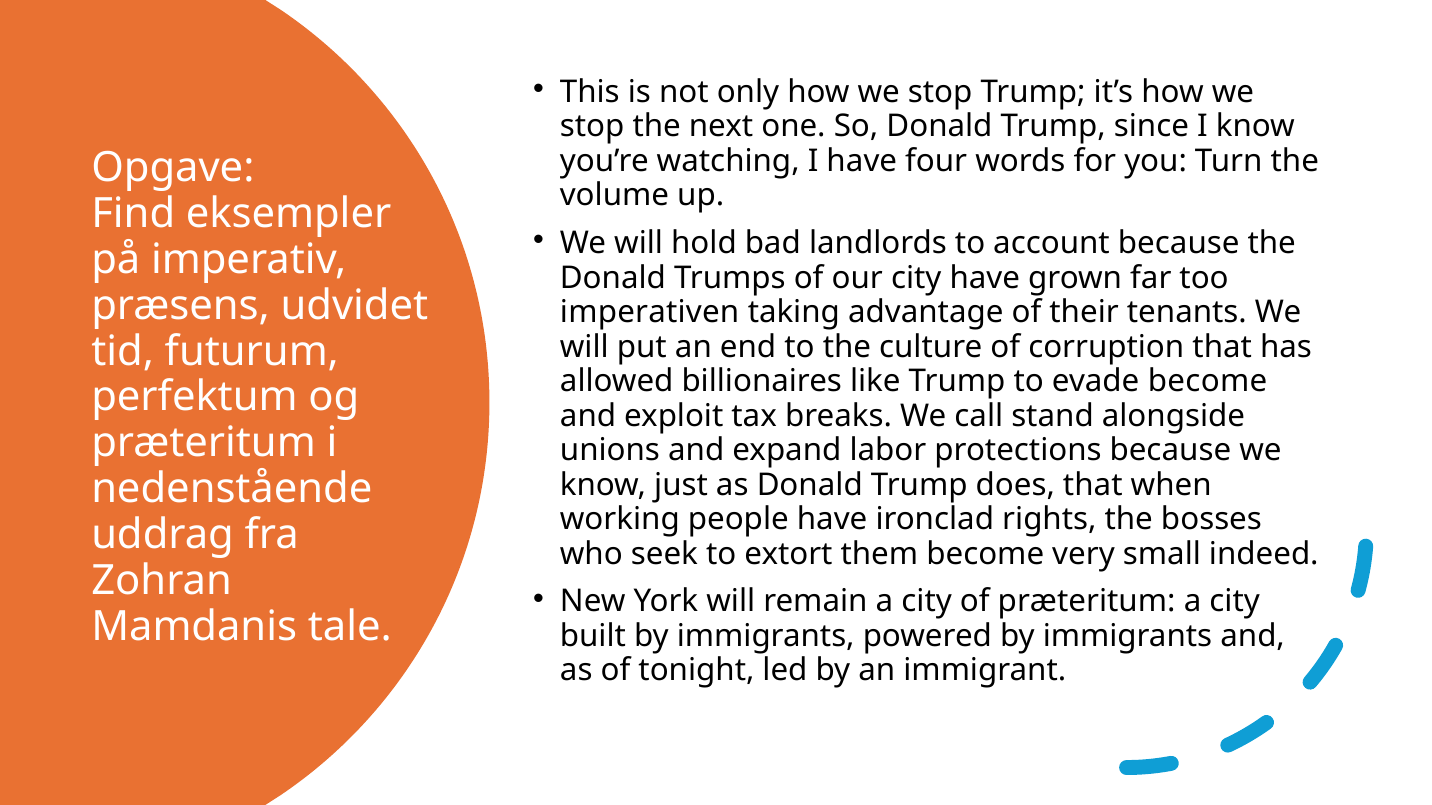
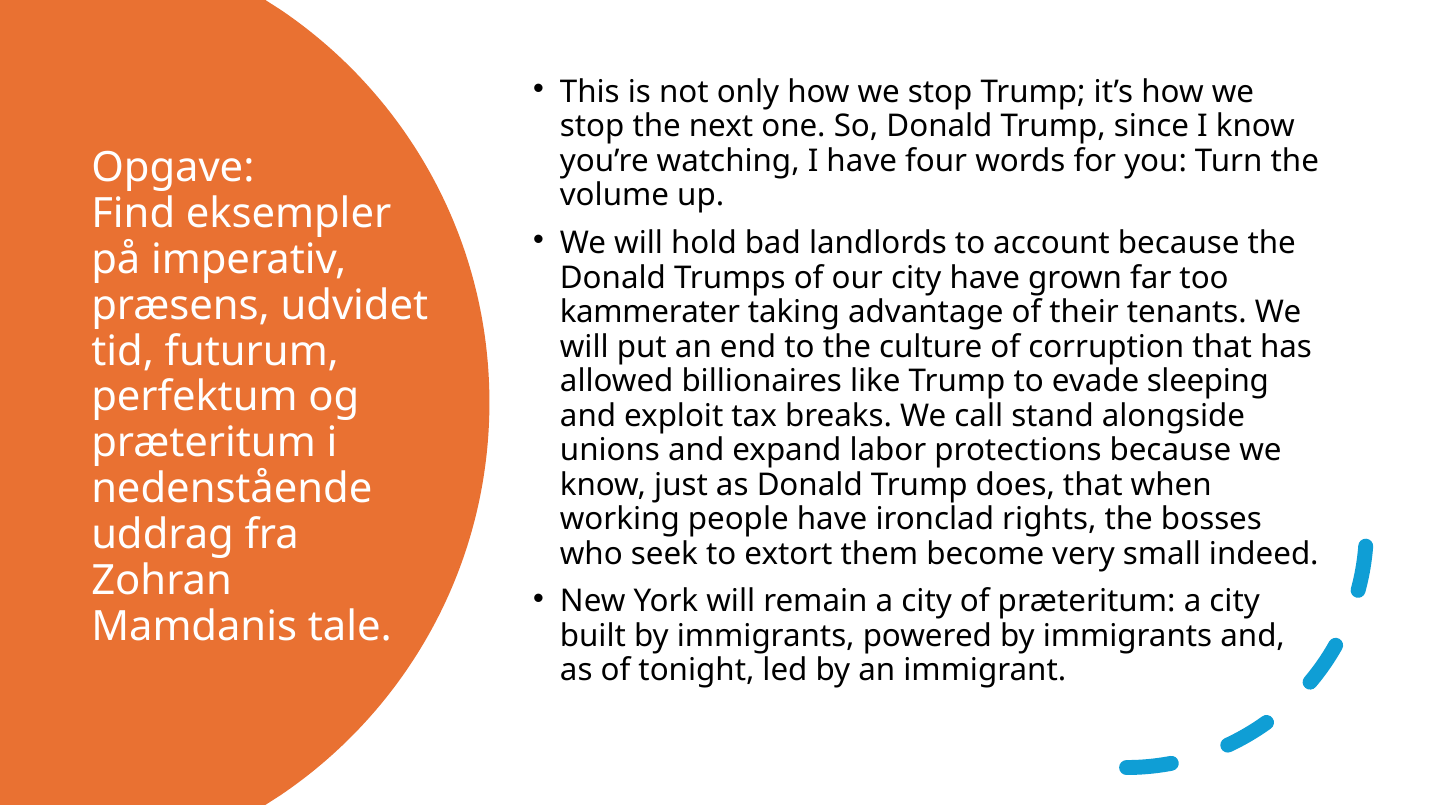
imperativen: imperativen -> kammerater
evade become: become -> sleeping
